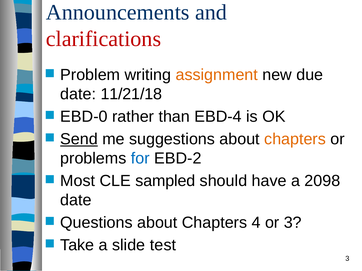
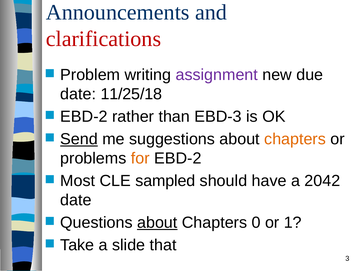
assignment colour: orange -> purple
11/21/18: 11/21/18 -> 11/25/18
EBD-0 at (84, 117): EBD-0 -> EBD-2
EBD-4: EBD-4 -> EBD-3
for colour: blue -> orange
2098: 2098 -> 2042
about at (157, 223) underline: none -> present
4: 4 -> 0
or 3: 3 -> 1
test: test -> that
